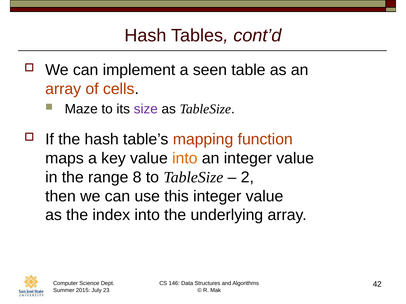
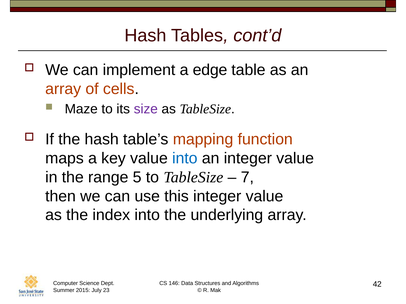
seen: seen -> edge
into at (185, 159) colour: orange -> blue
8: 8 -> 5
2: 2 -> 7
